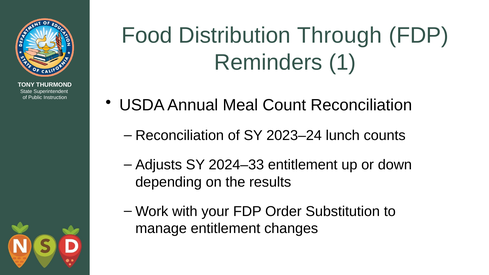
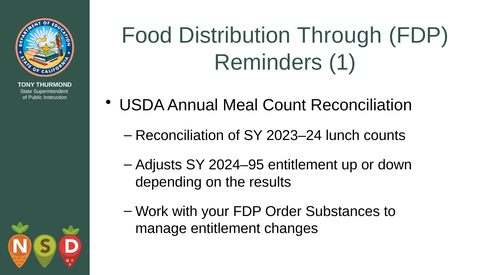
2024–33: 2024–33 -> 2024–95
Substitution: Substitution -> Substances
